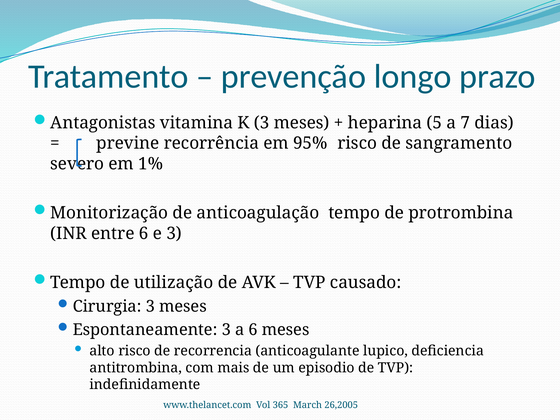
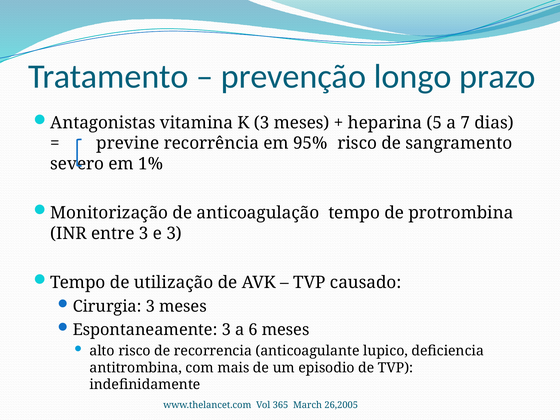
entre 6: 6 -> 3
